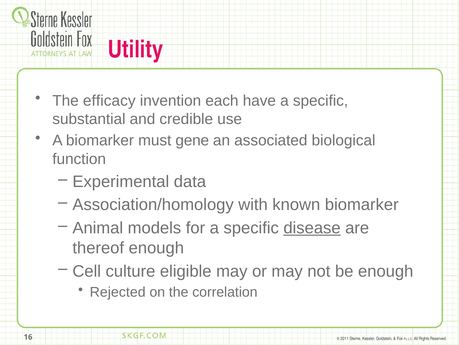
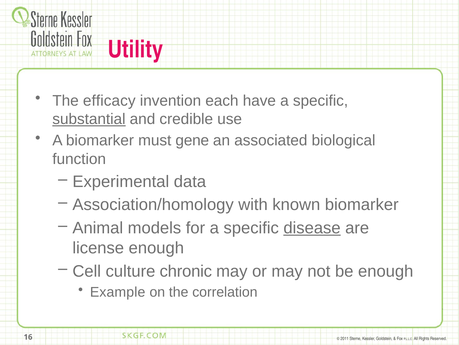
substantial underline: none -> present
thereof: thereof -> license
eligible: eligible -> chronic
Rejected: Rejected -> Example
